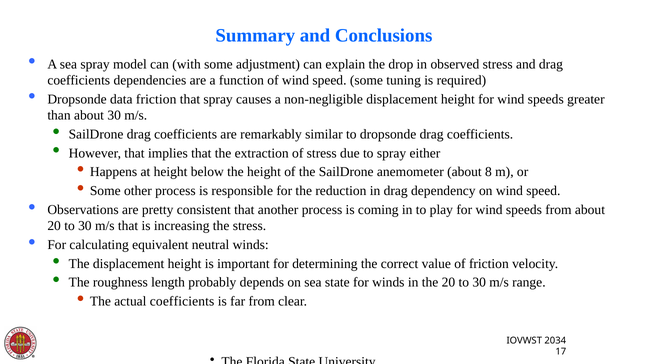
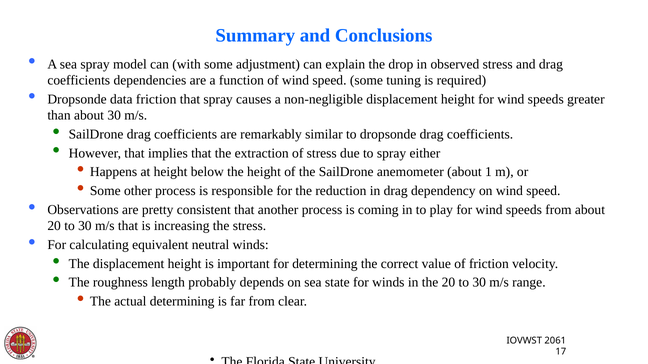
8: 8 -> 1
actual coefficients: coefficients -> determining
2034: 2034 -> 2061
